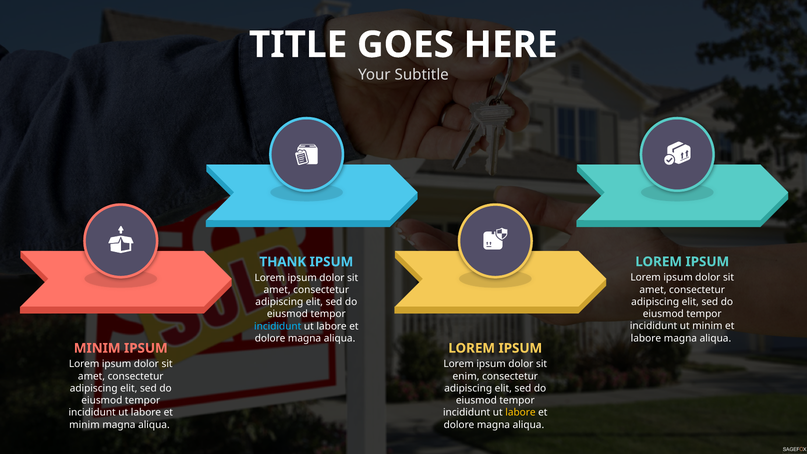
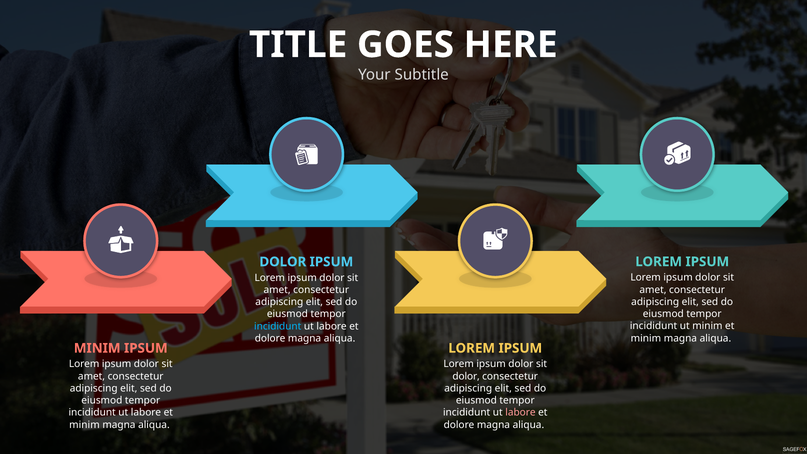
THANK at (283, 262): THANK -> DOLOR
labore at (646, 338): labore -> minim
enim at (466, 376): enim -> dolor
labore at (520, 413) colour: yellow -> pink
